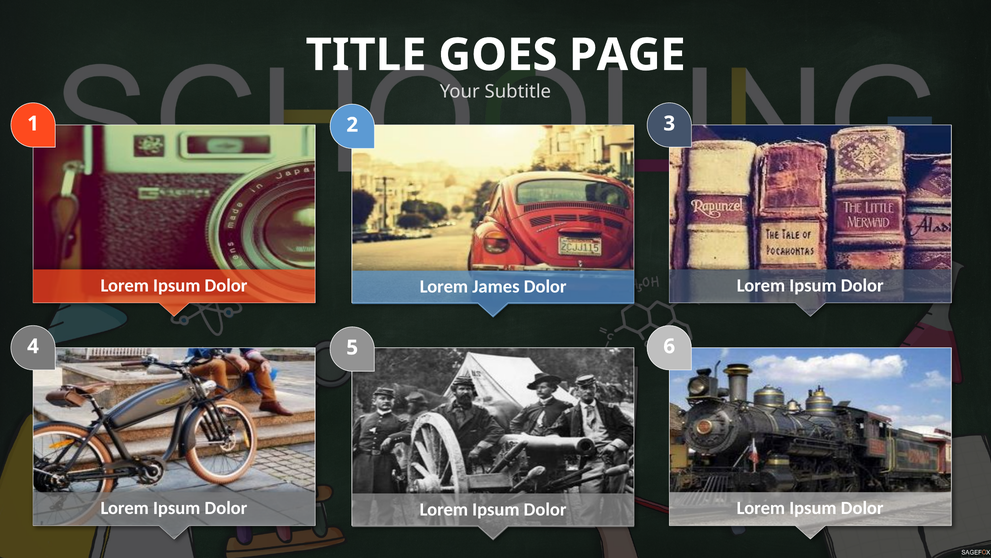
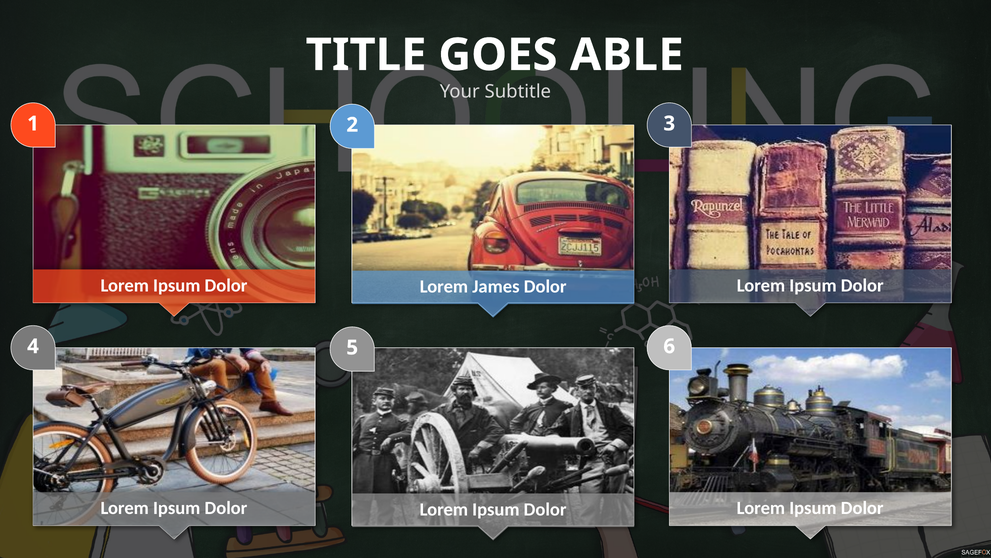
PAGE: PAGE -> ABLE
